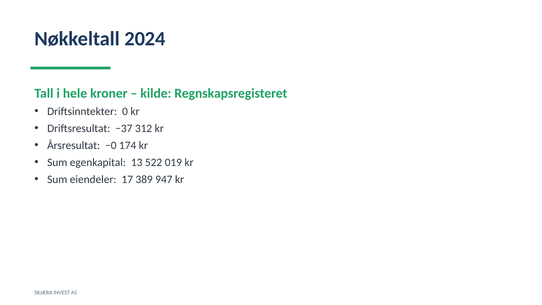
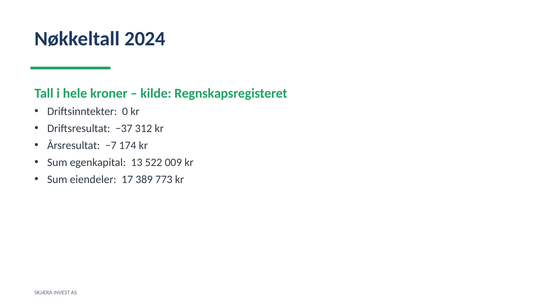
−0: −0 -> −7
019: 019 -> 009
947: 947 -> 773
